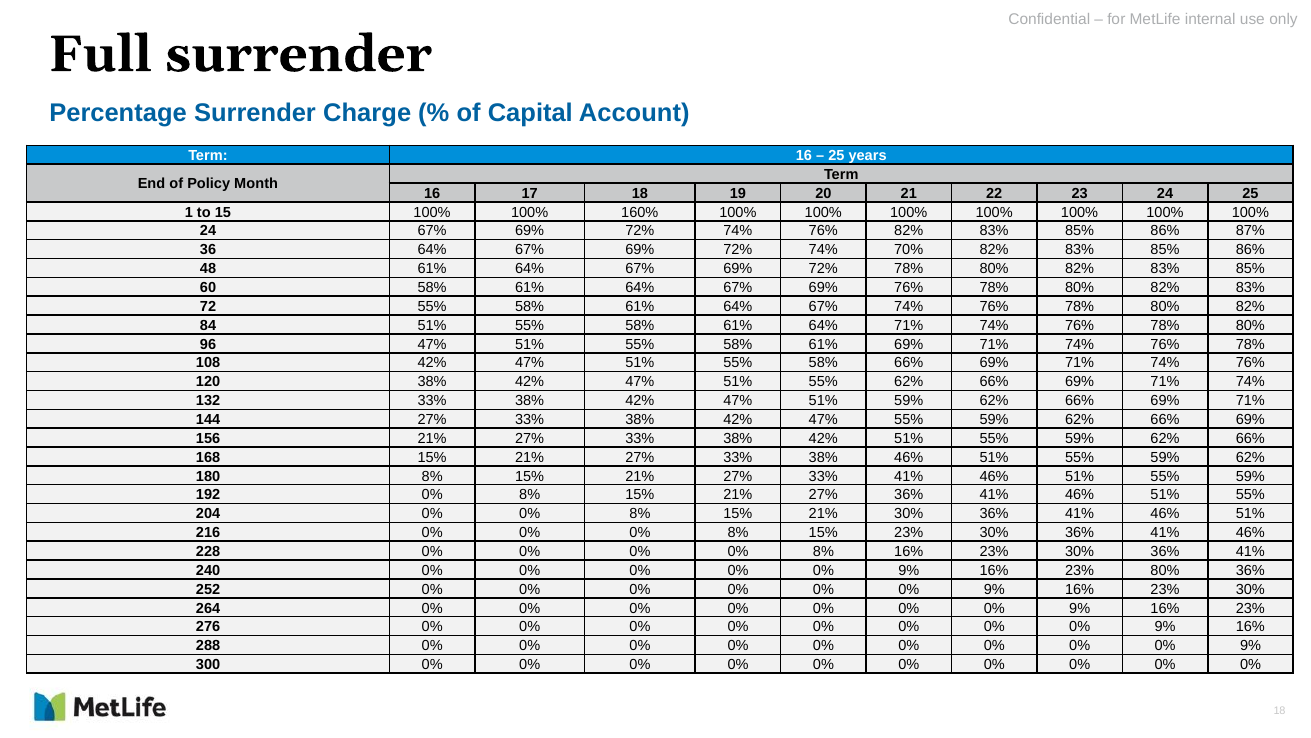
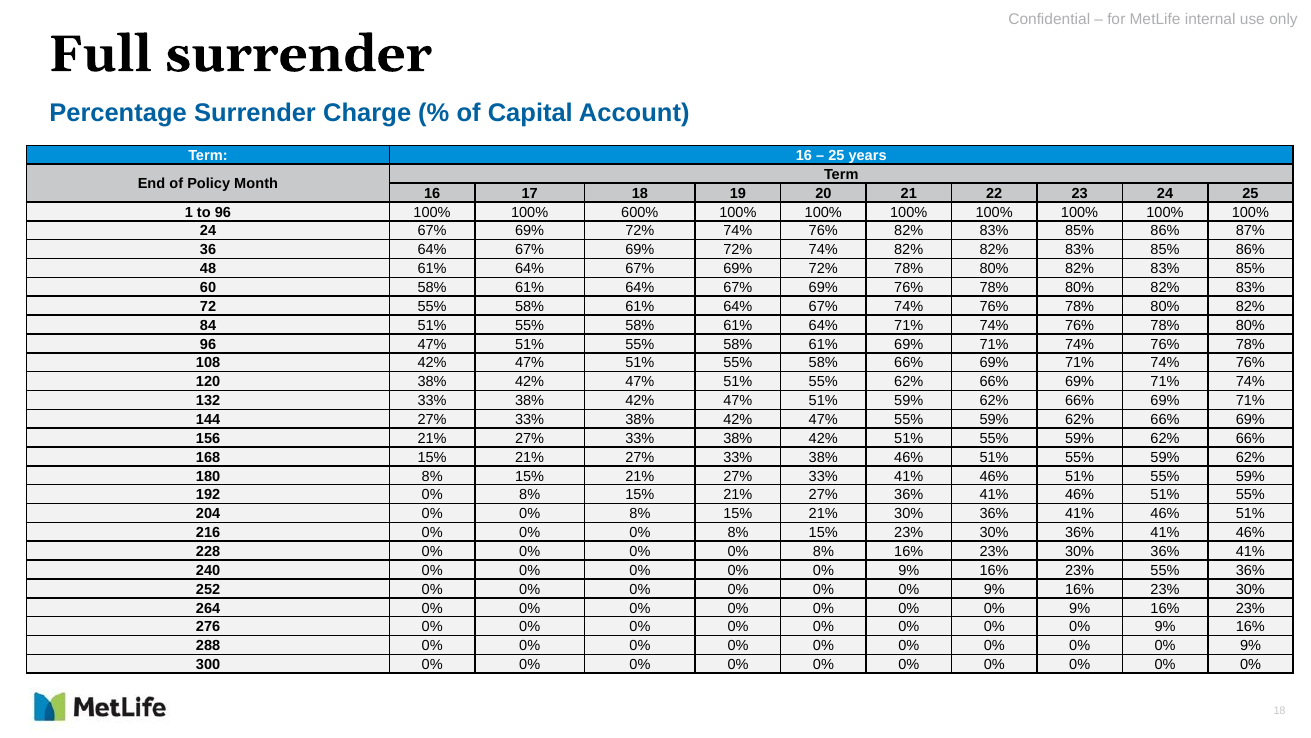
to 15: 15 -> 96
160%: 160% -> 600%
74% 70%: 70% -> 82%
23% 80%: 80% -> 55%
